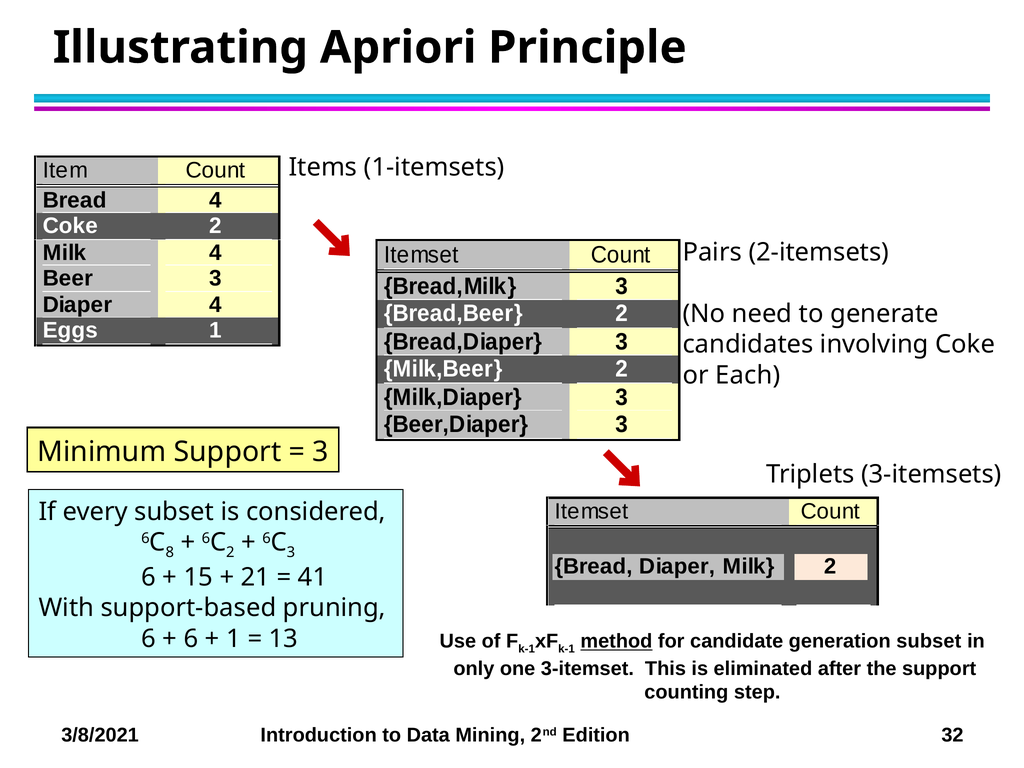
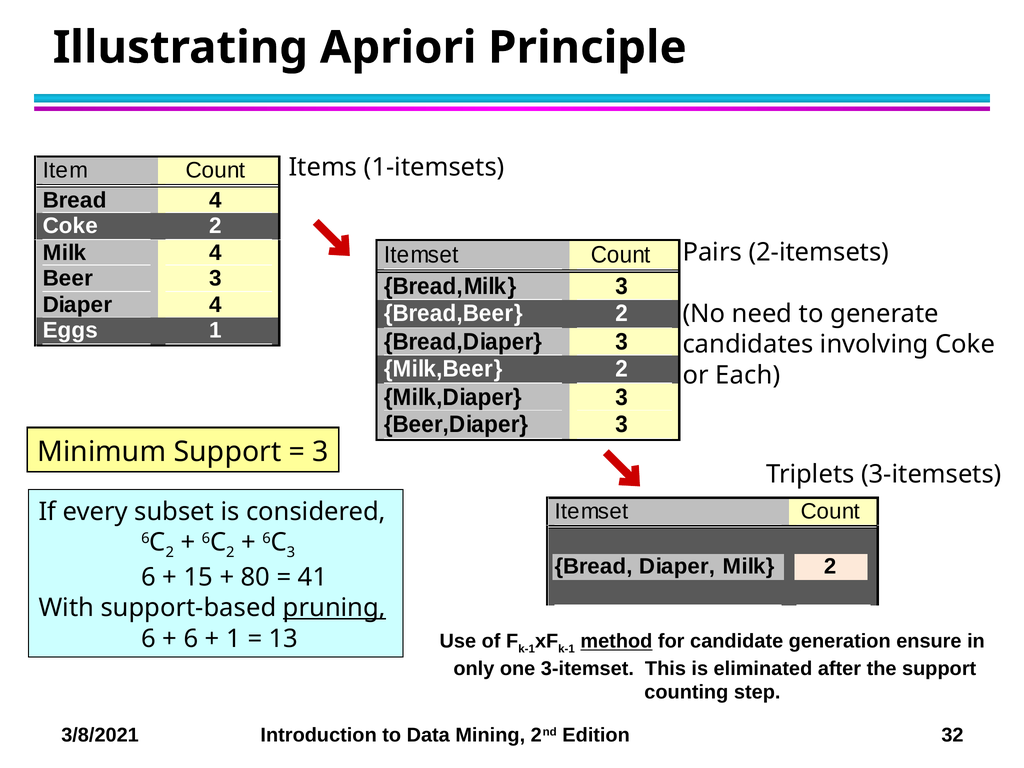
8 at (170, 552): 8 -> 2
21: 21 -> 80
pruning underline: none -> present
generation subset: subset -> ensure
